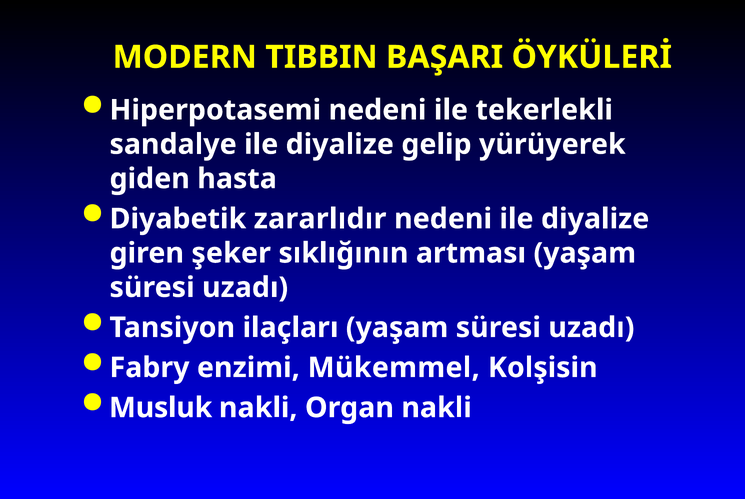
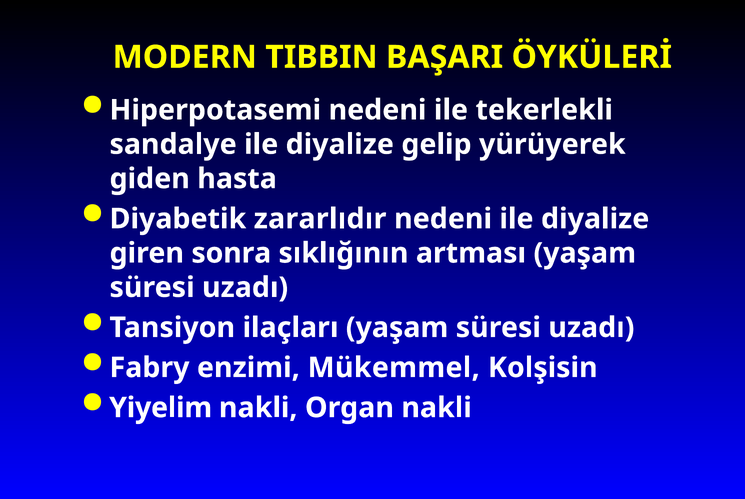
şeker: şeker -> sonra
Musluk: Musluk -> Yiyelim
